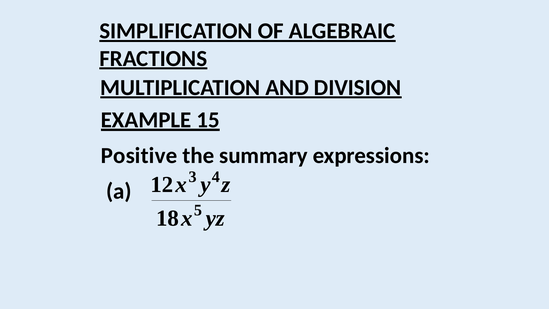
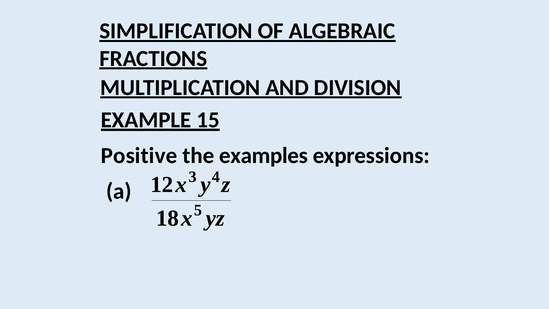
summary: summary -> examples
